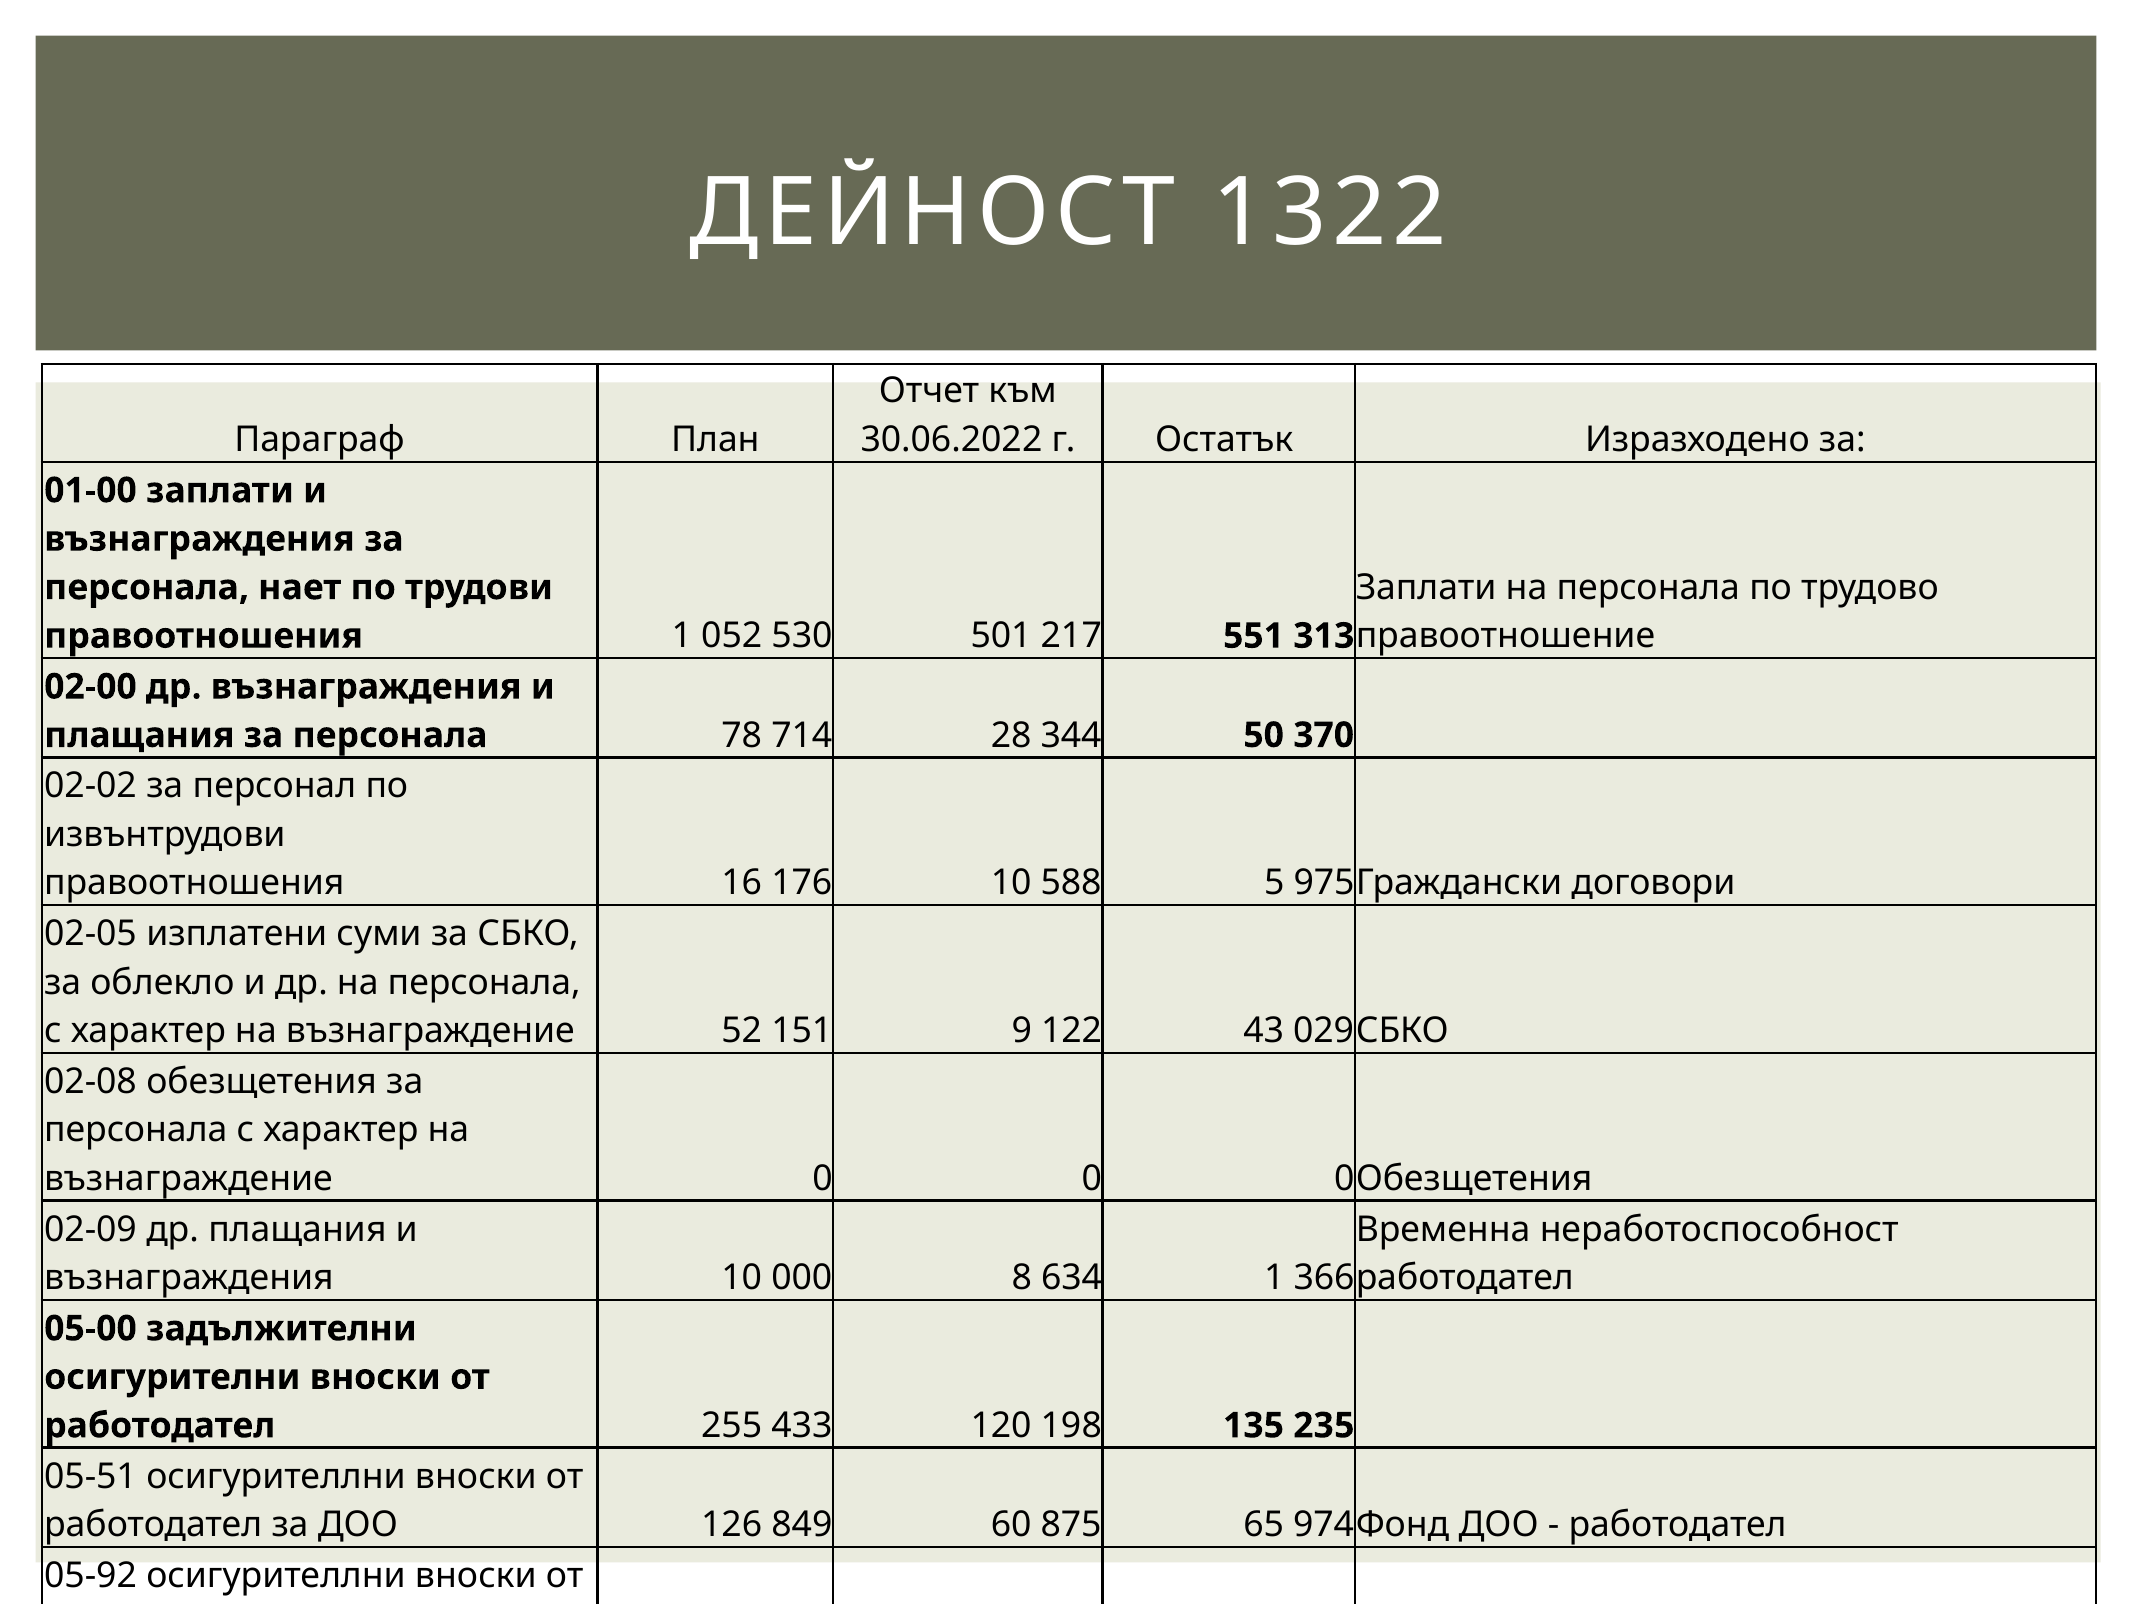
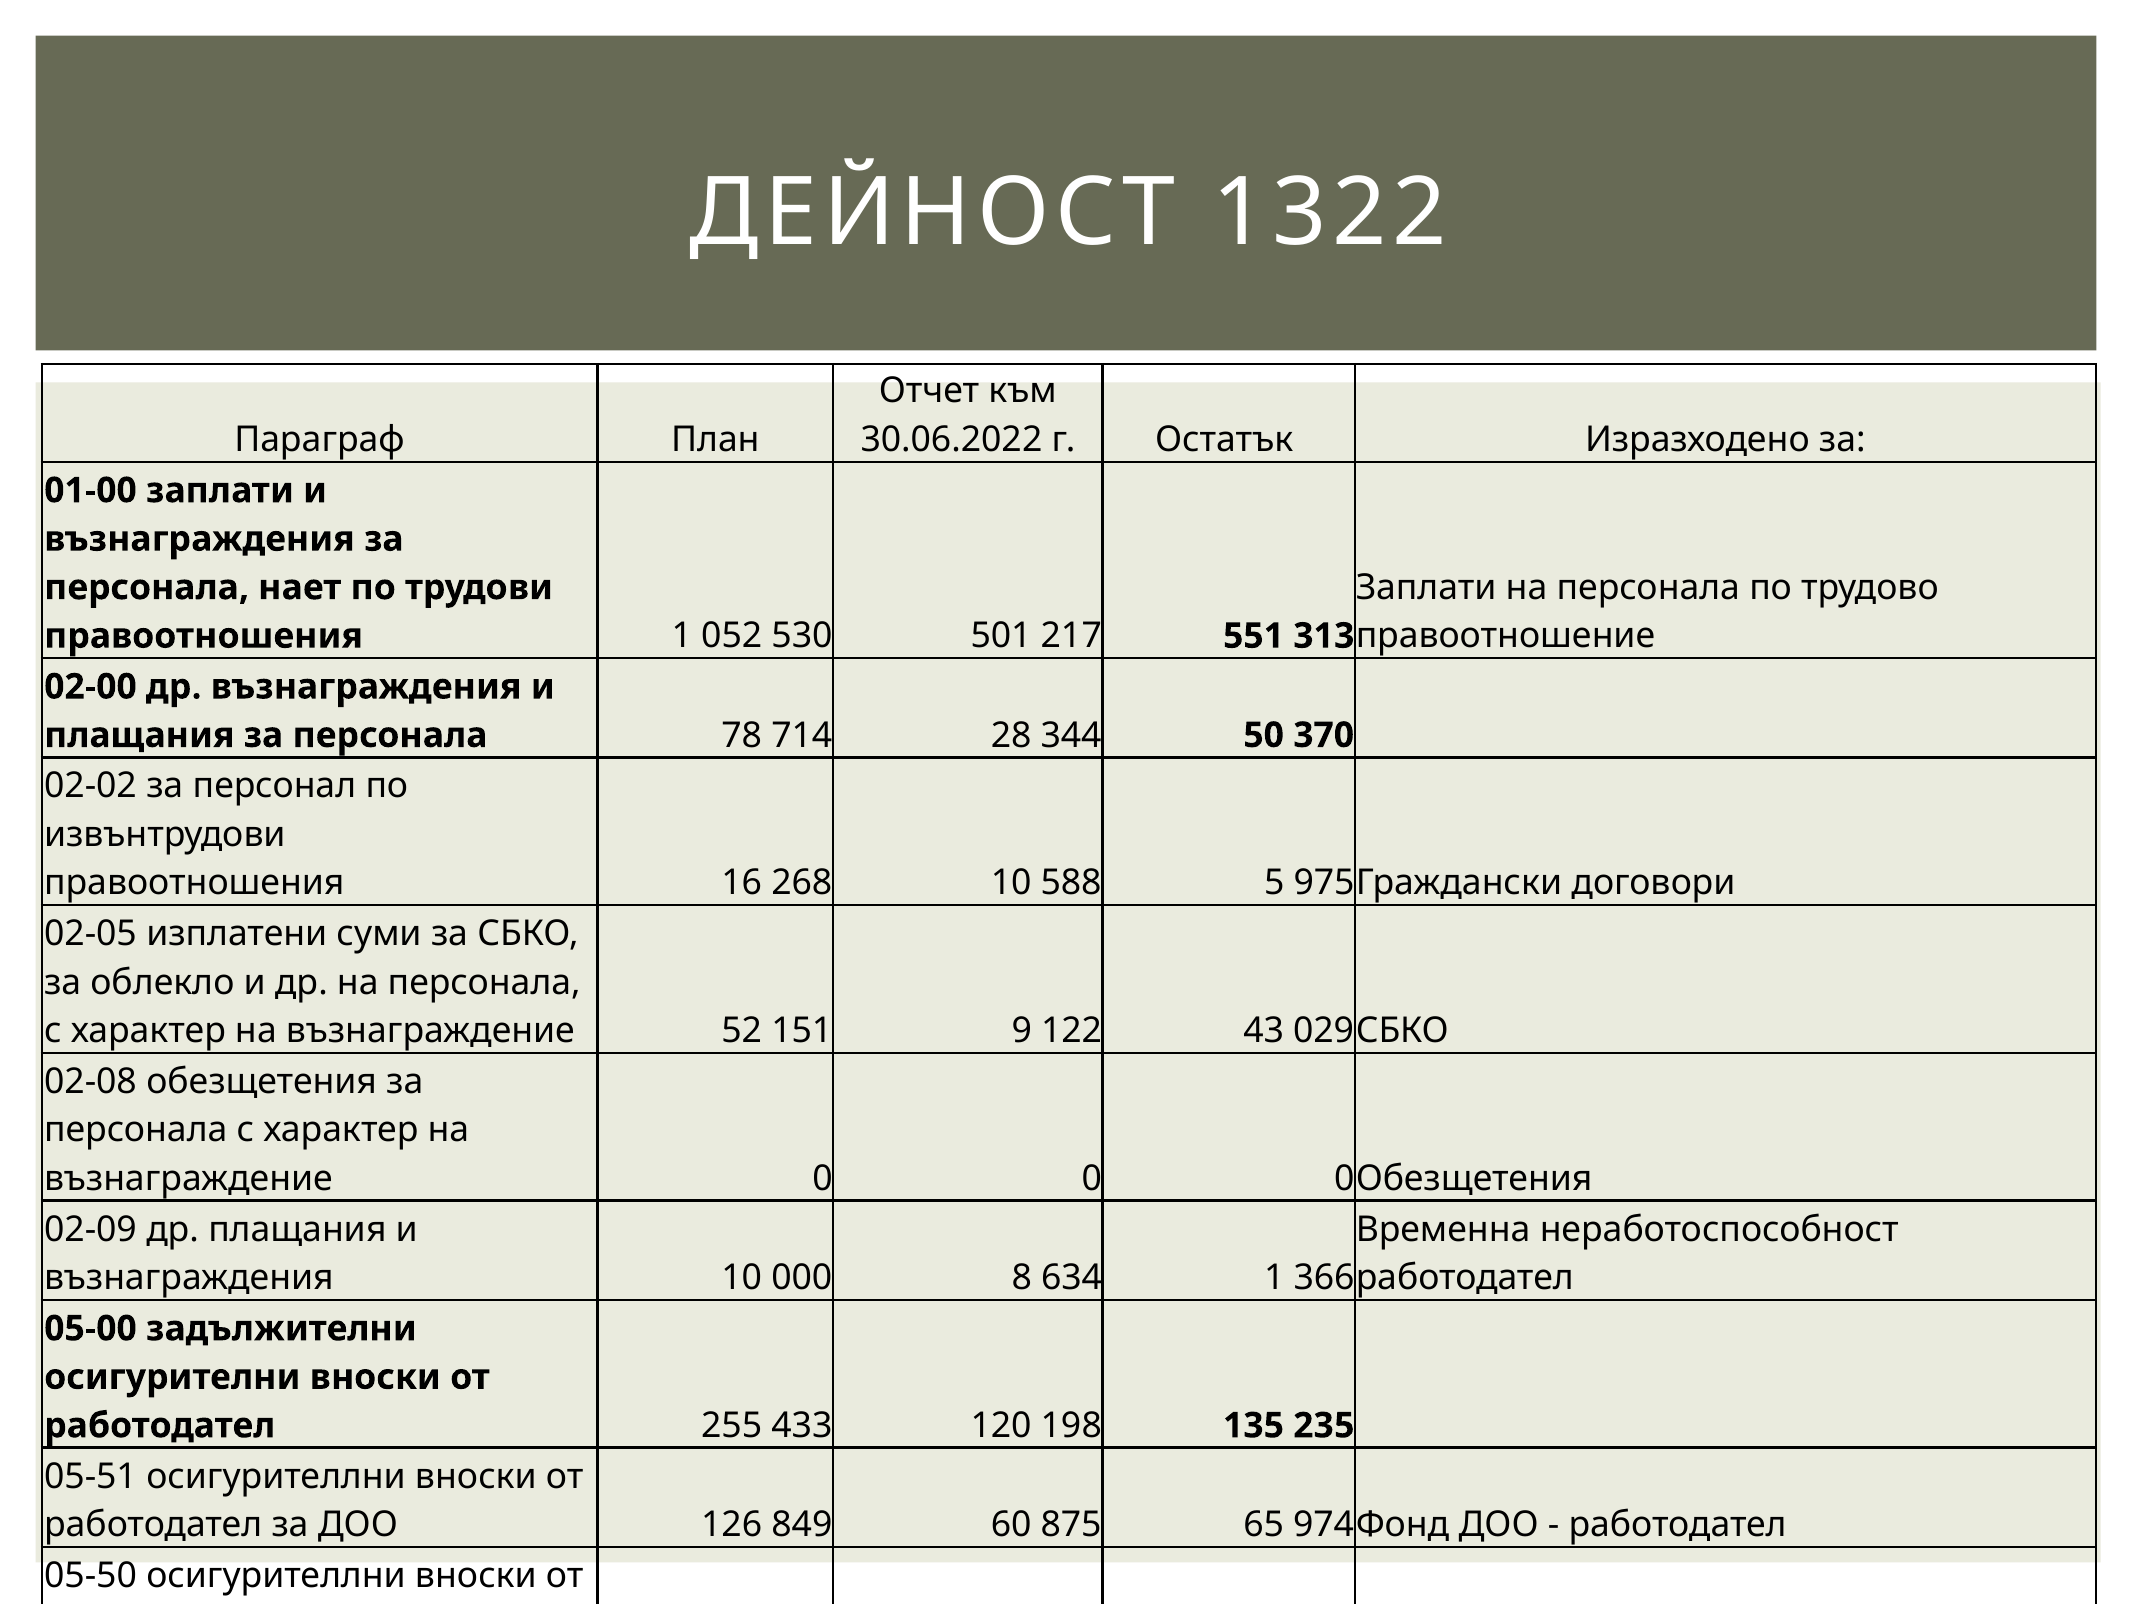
176: 176 -> 268
05-92: 05-92 -> 05-50
